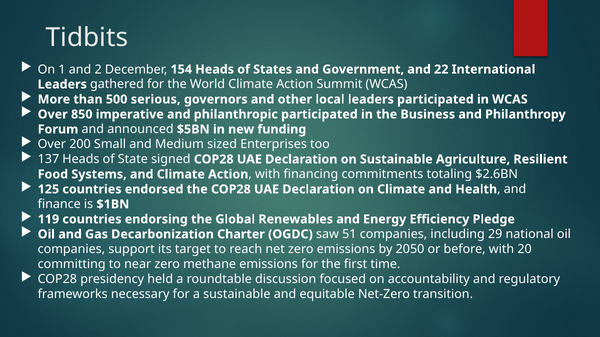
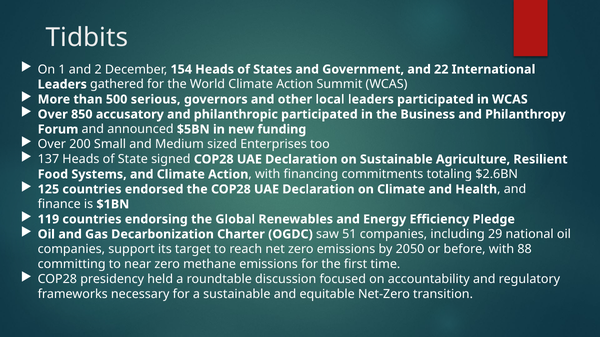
imperative: imperative -> accusatory
20: 20 -> 88
